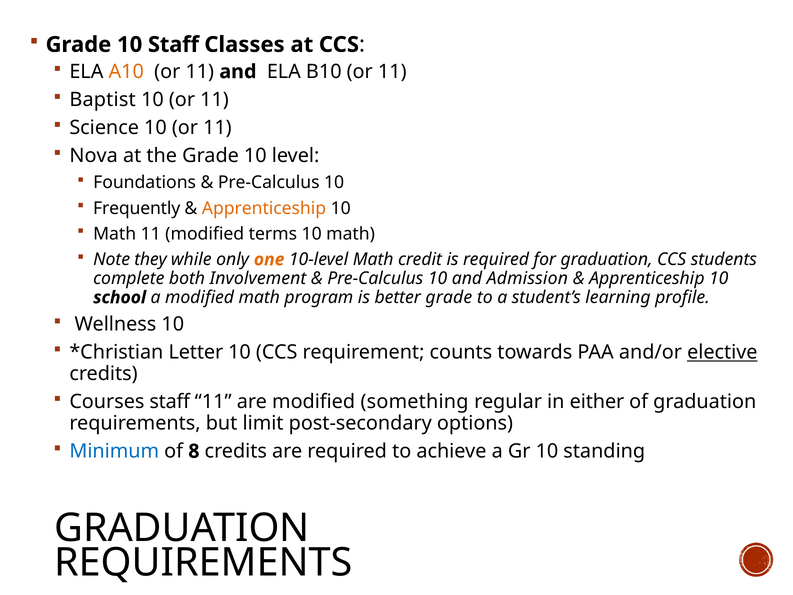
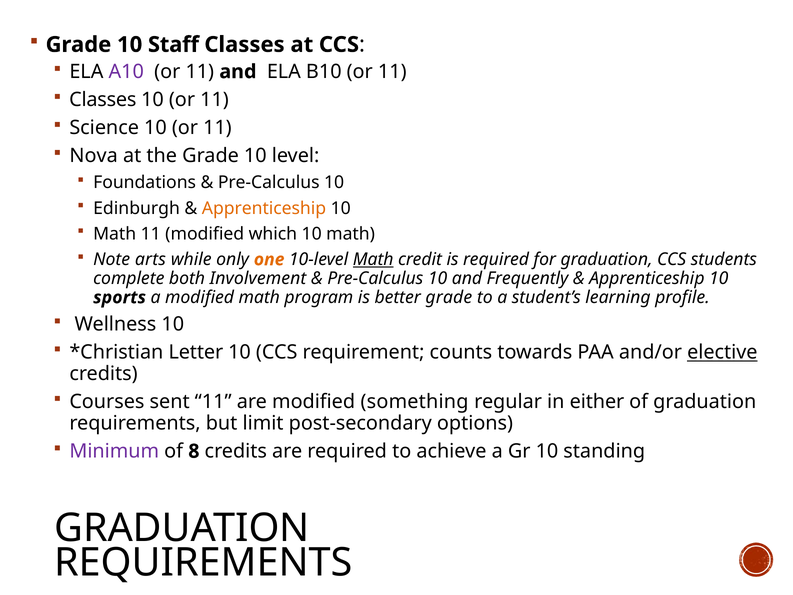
A10 colour: orange -> purple
Baptist at (103, 100): Baptist -> Classes
Frequently: Frequently -> Edinburgh
terms: terms -> which
they: they -> arts
Math at (373, 259) underline: none -> present
Admission: Admission -> Frequently
school: school -> sports
Courses staff: staff -> sent
Minimum colour: blue -> purple
